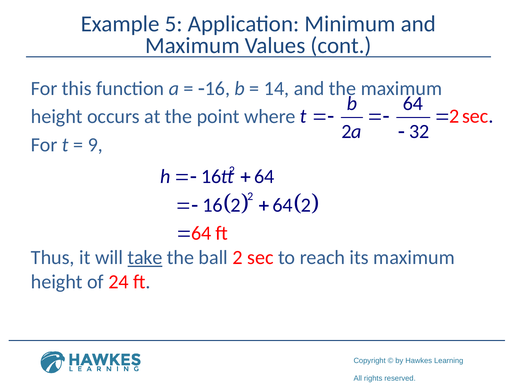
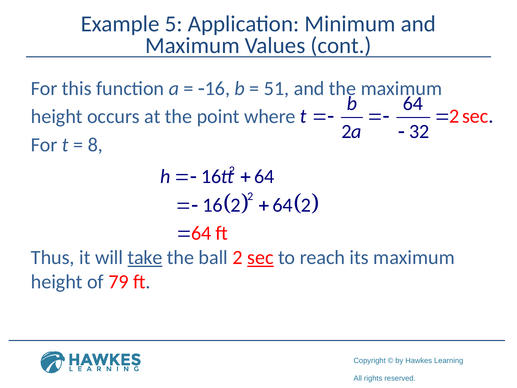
14: 14 -> 51
9: 9 -> 8
sec underline: none -> present
24: 24 -> 79
